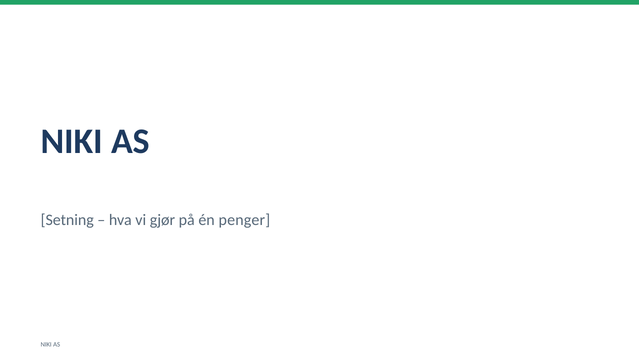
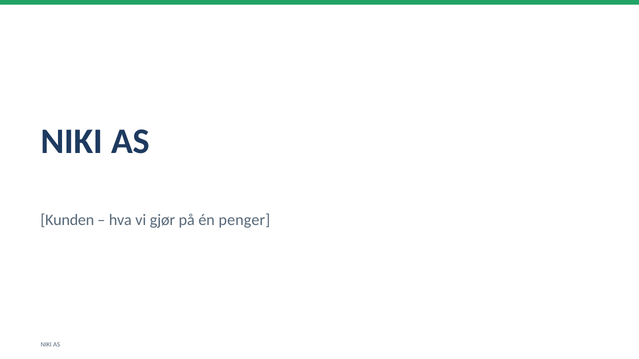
Setning: Setning -> Kunden
